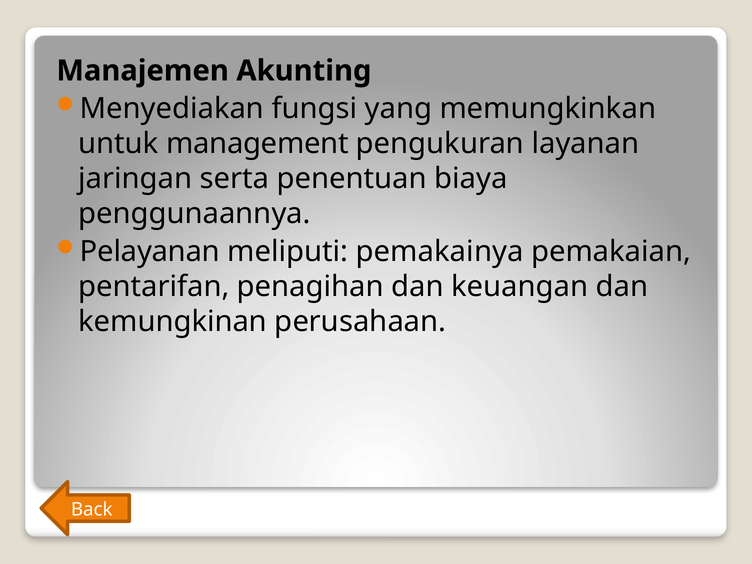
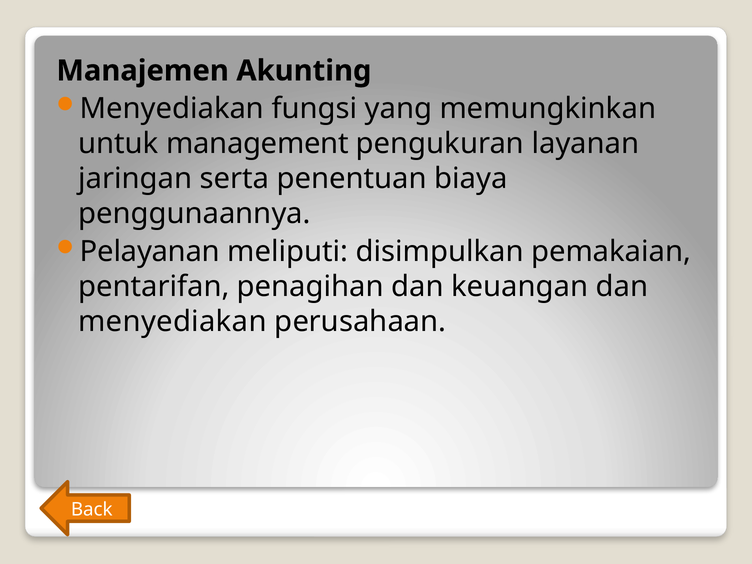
pemakainya: pemakainya -> disimpulkan
kemungkinan at (173, 322): kemungkinan -> menyediakan
